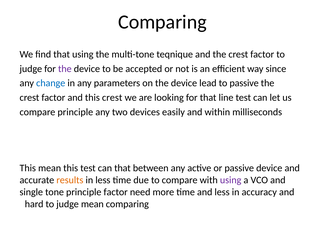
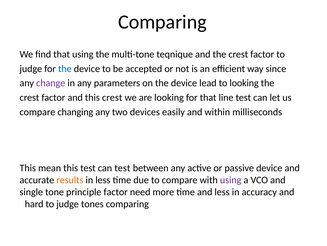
the at (65, 69) colour: purple -> blue
change colour: blue -> purple
to passive: passive -> looking
compare principle: principle -> changing
can that: that -> test
judge mean: mean -> tones
